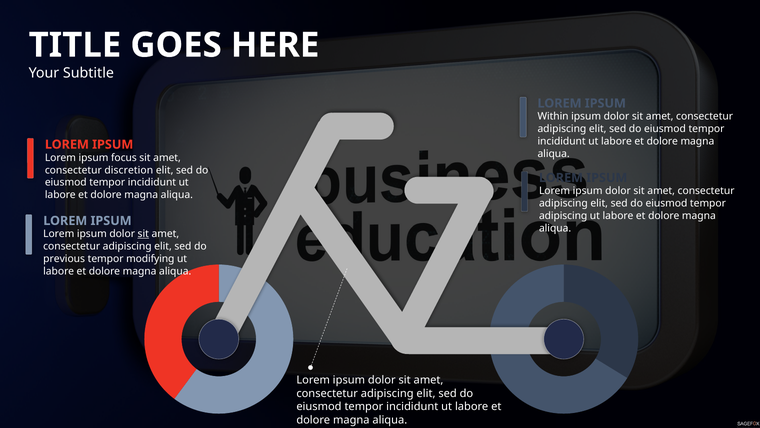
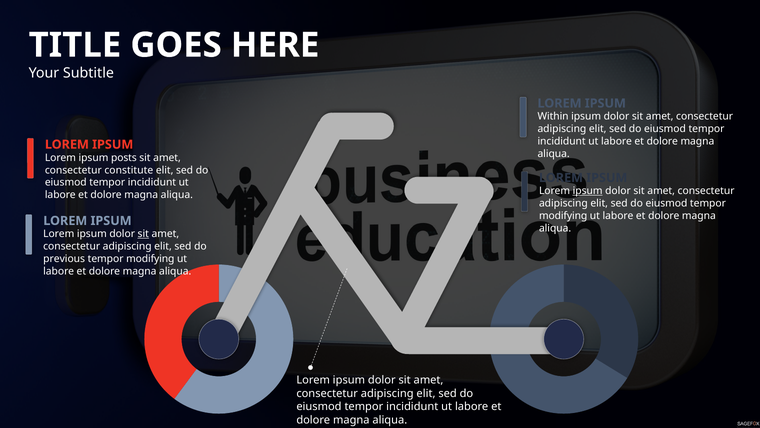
focus: focus -> posts
discretion: discretion -> constitute
ipsum at (588, 191) underline: none -> present
adipiscing at (563, 215): adipiscing -> modifying
